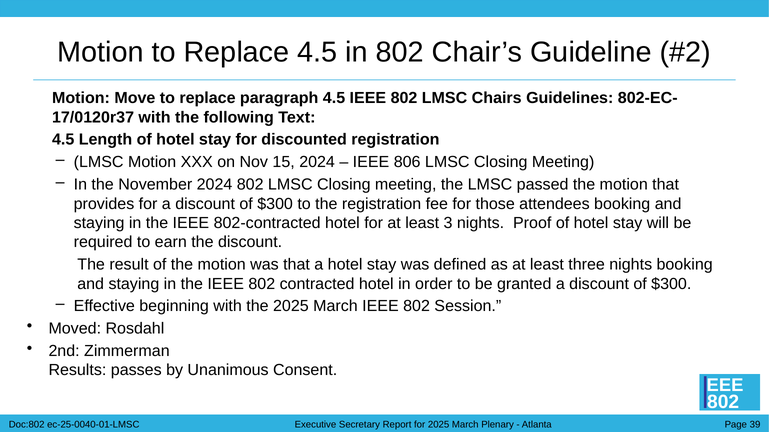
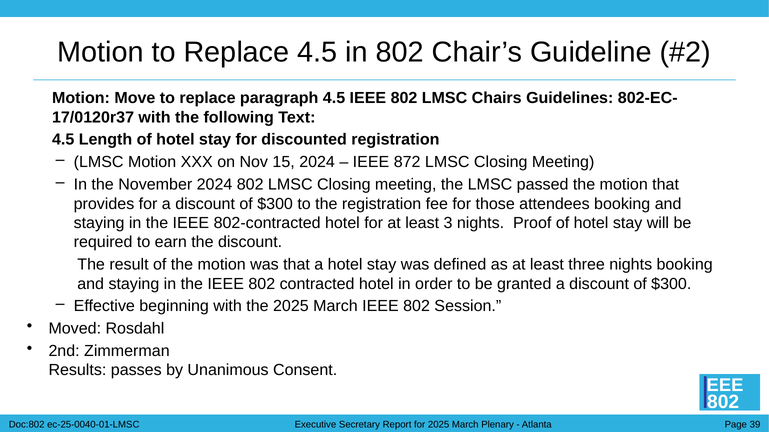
806: 806 -> 872
